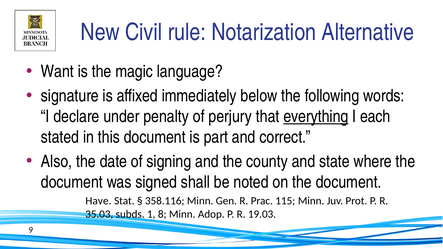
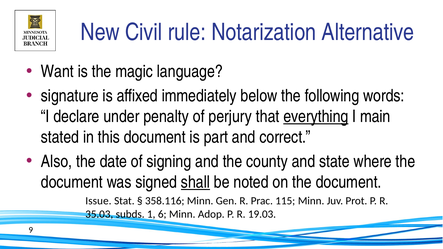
each: each -> main
shall underline: none -> present
Have: Have -> Issue
8: 8 -> 6
